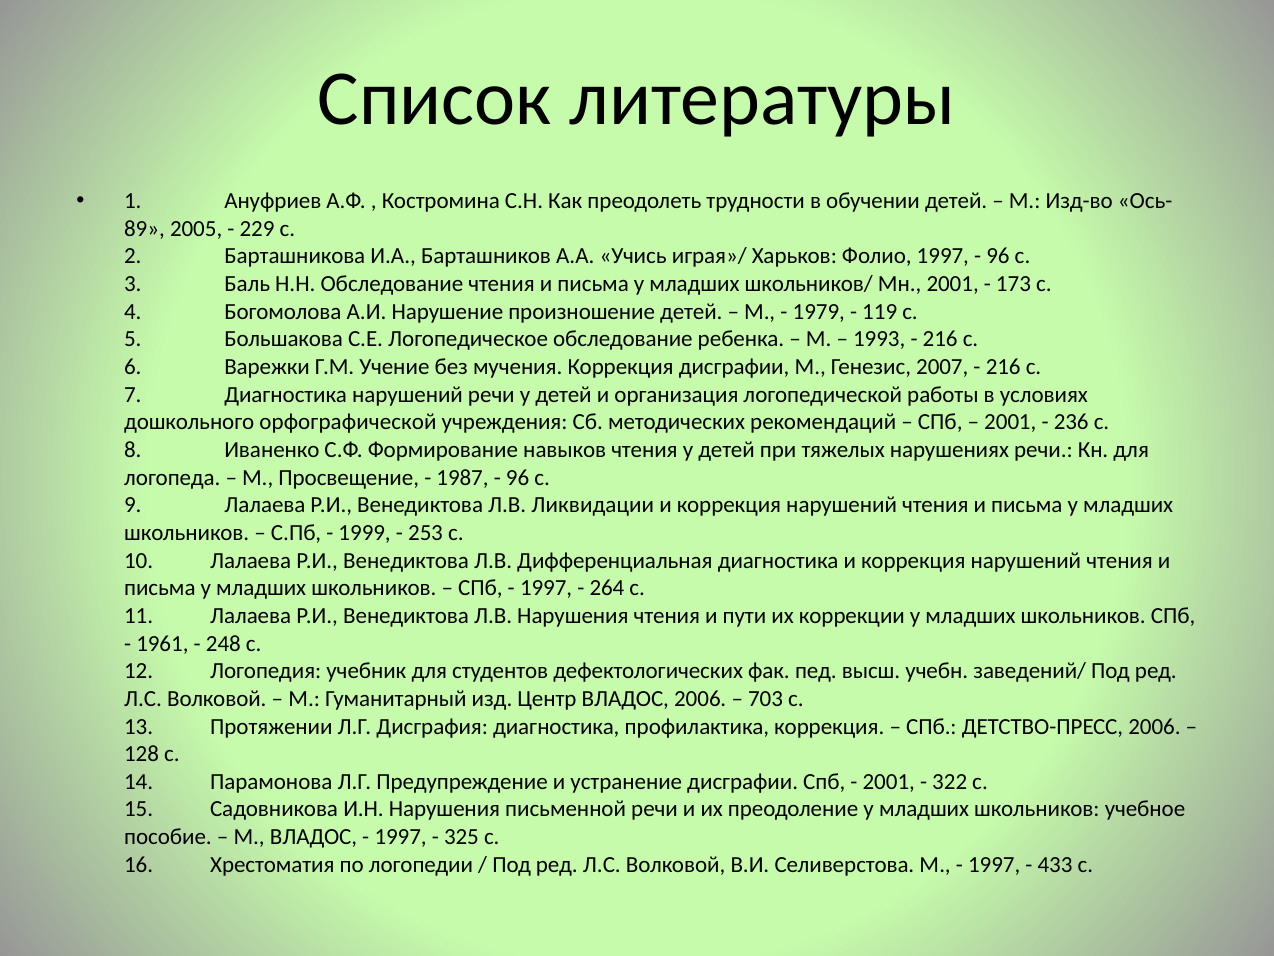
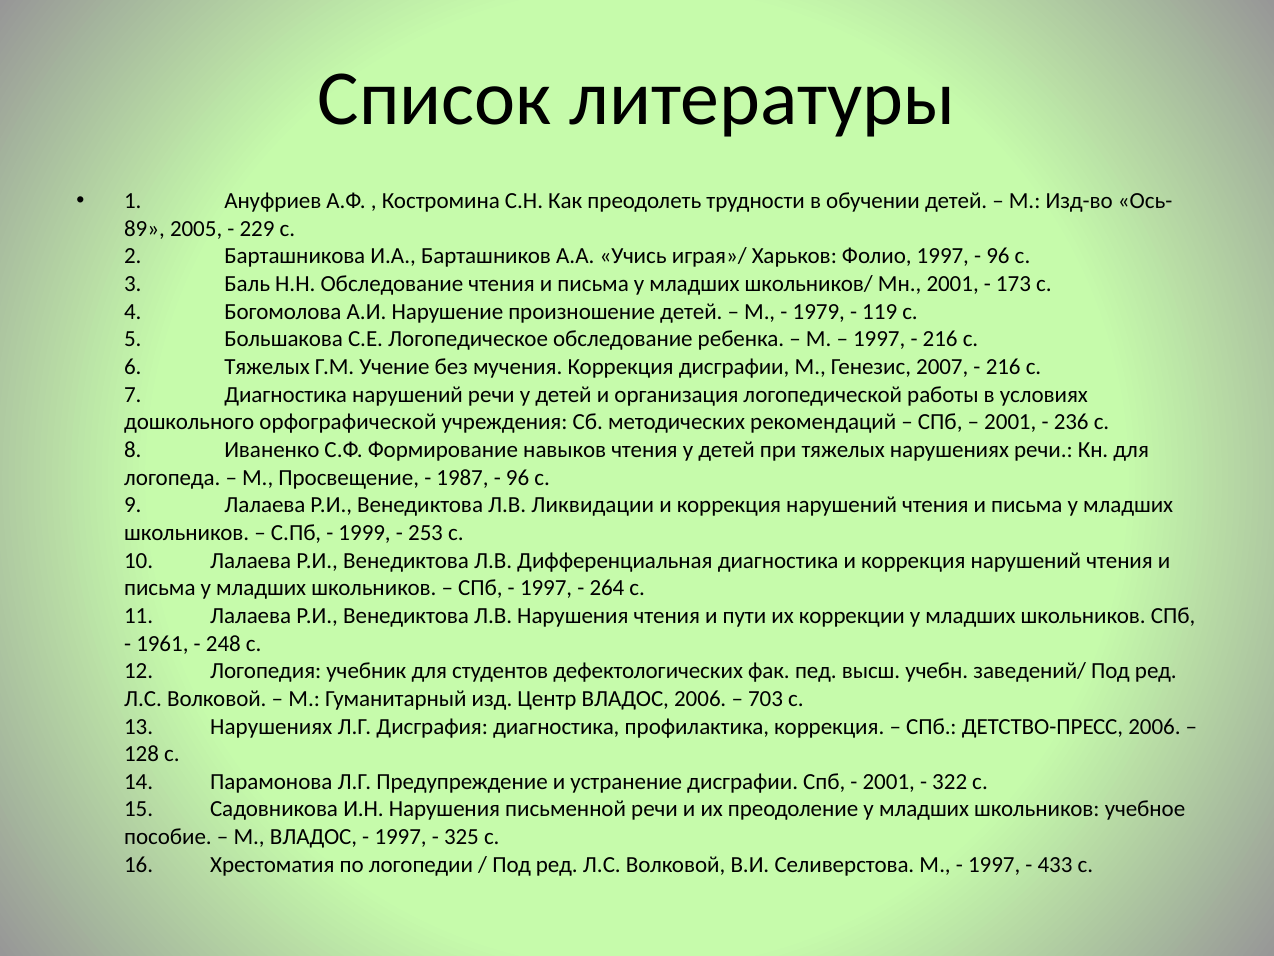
1993 at (879, 339): 1993 -> 1997
6 Варежки: Варежки -> Тяжелых
13 Протяжении: Протяжении -> Нарушениях
